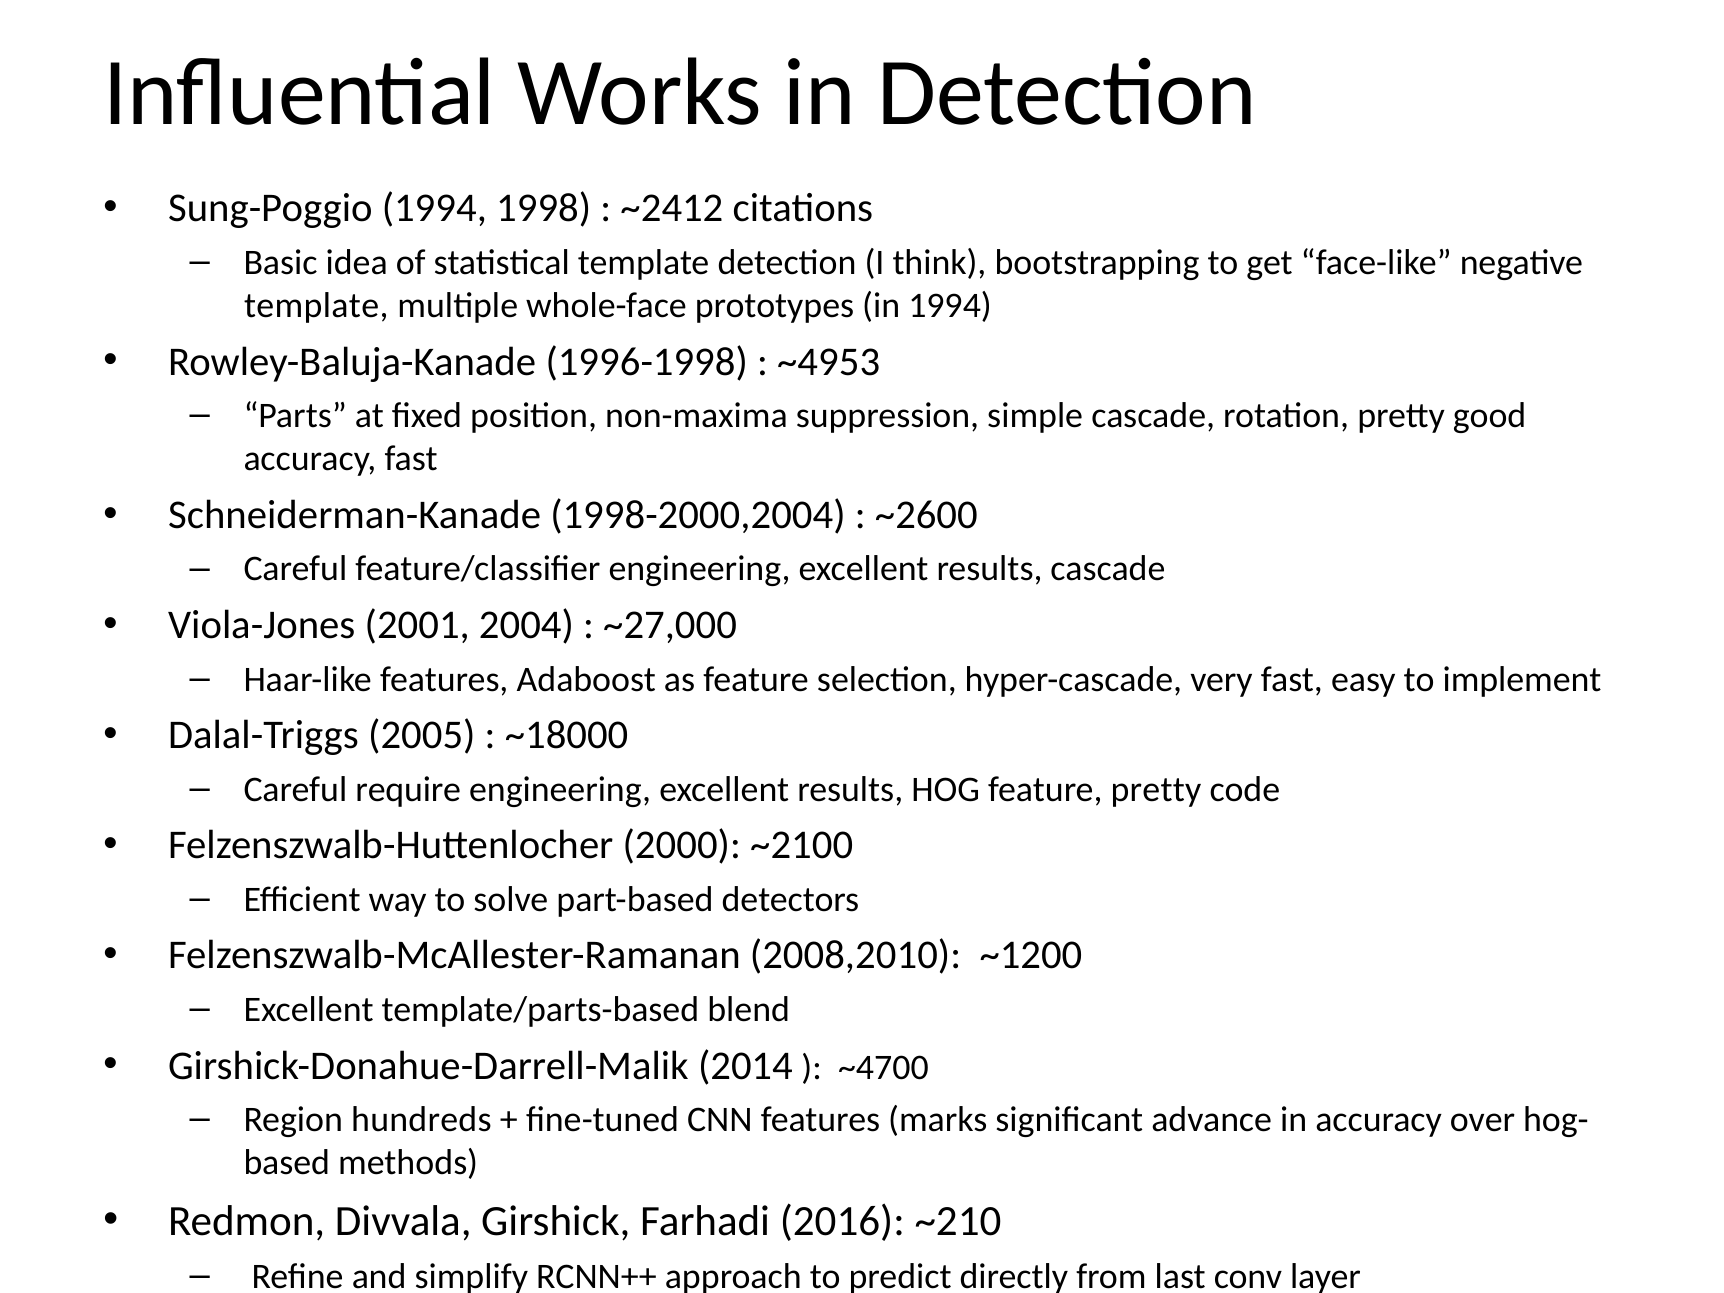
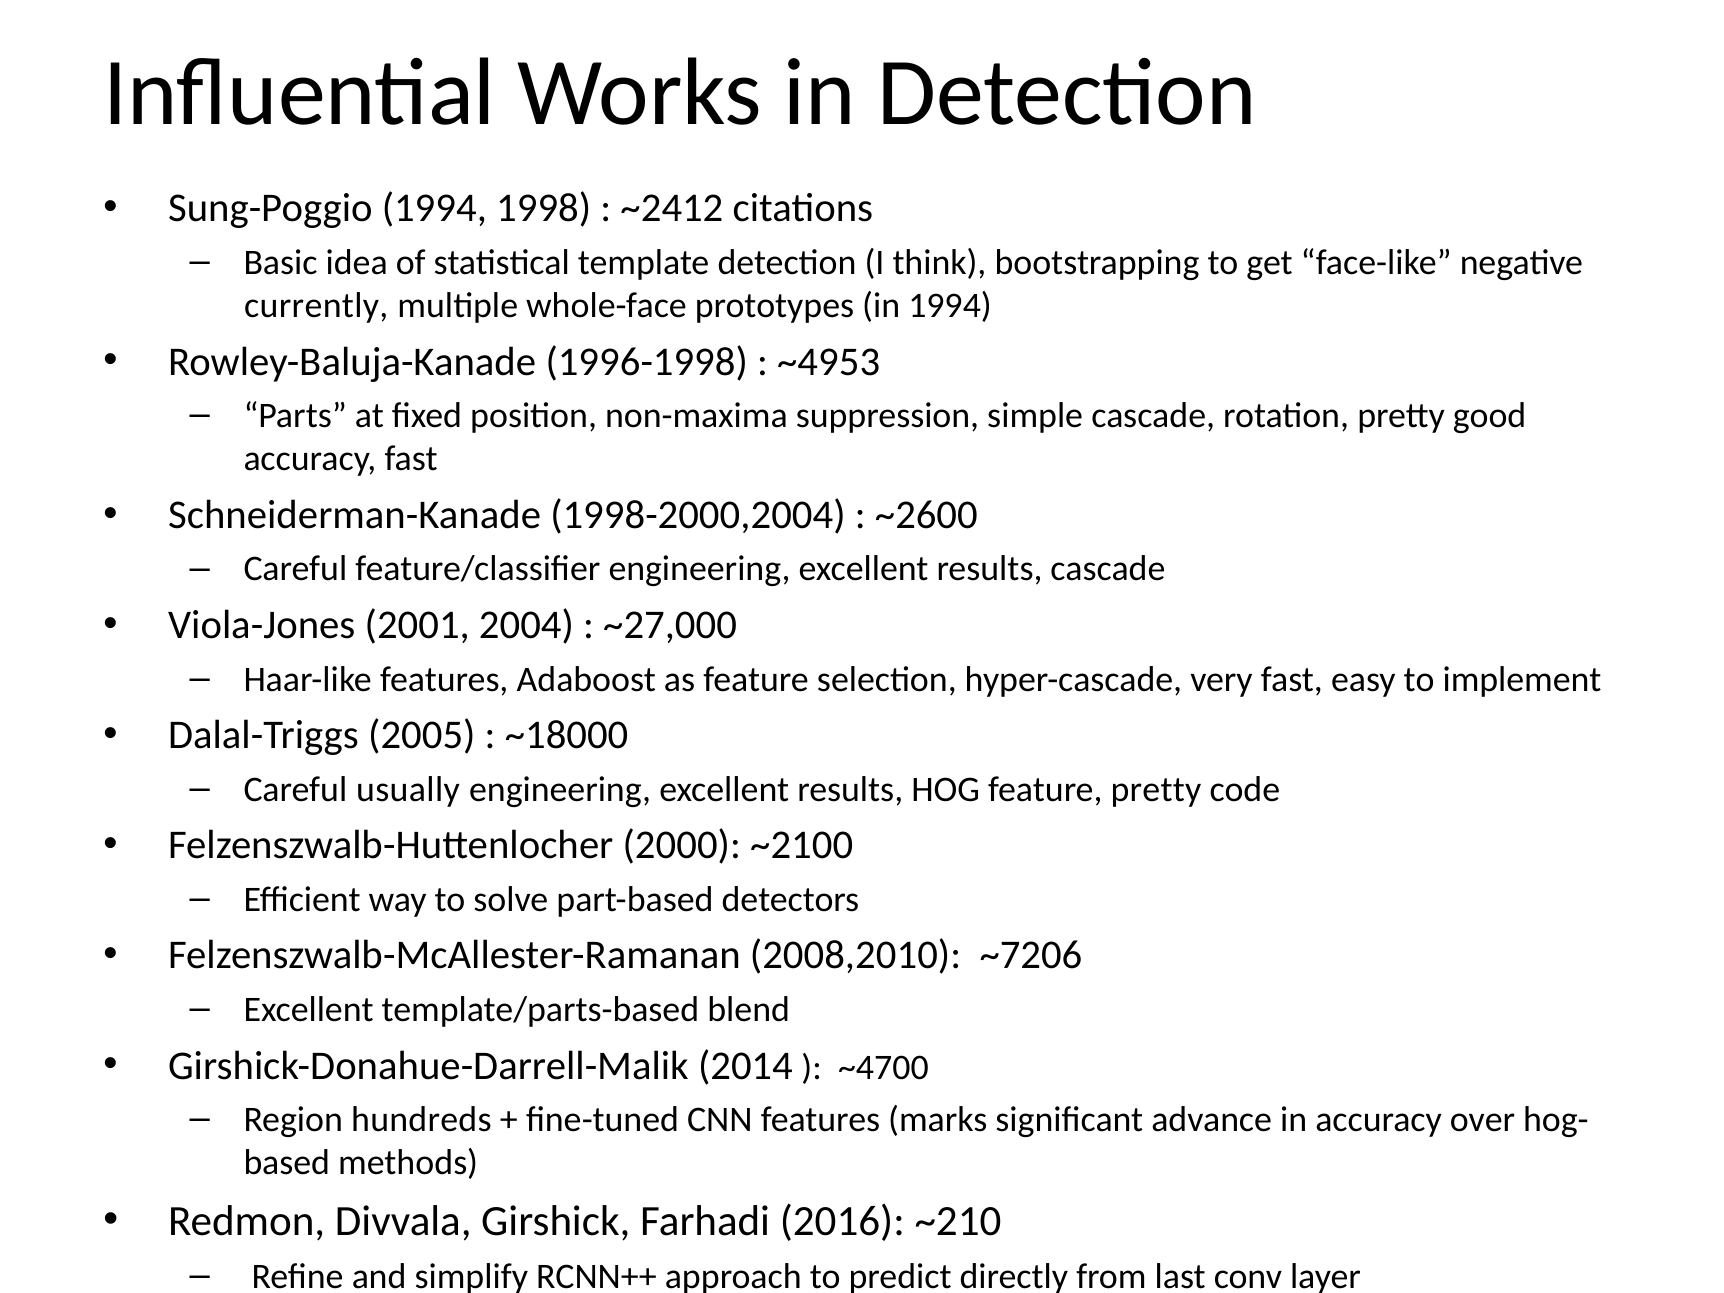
template at (316, 306): template -> currently
require: require -> usually
~1200: ~1200 -> ~7206
